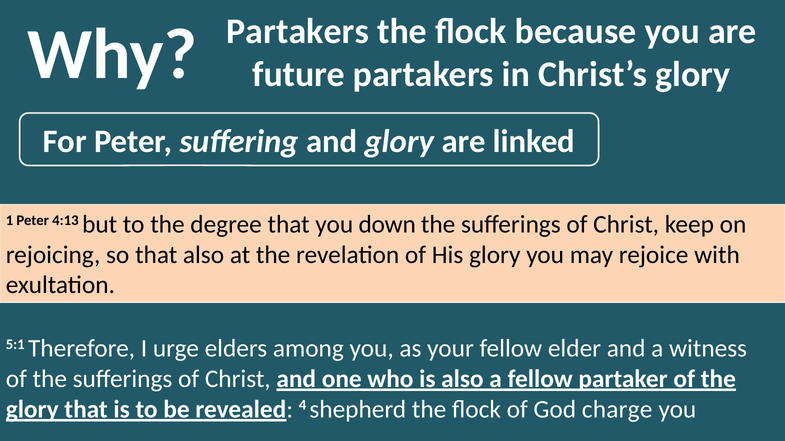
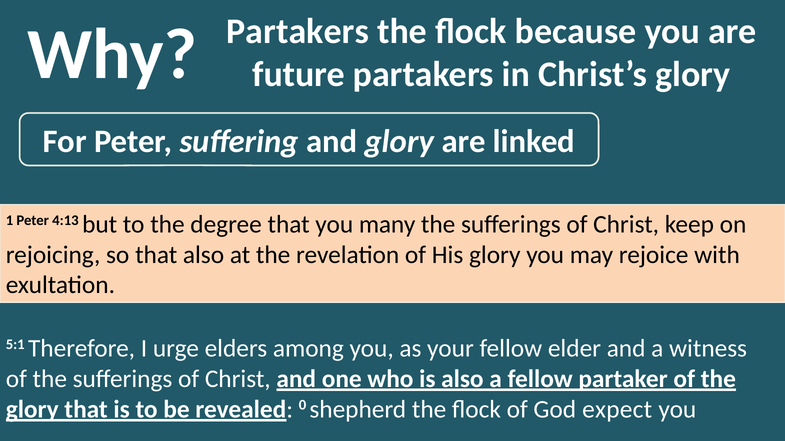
down: down -> many
4: 4 -> 0
charge: charge -> expect
